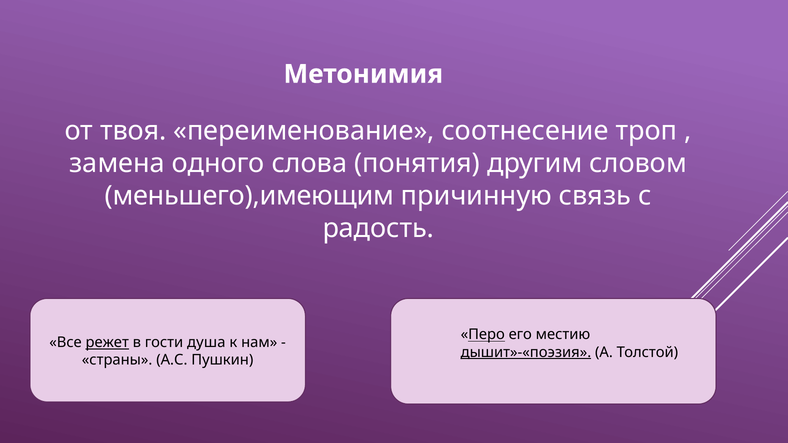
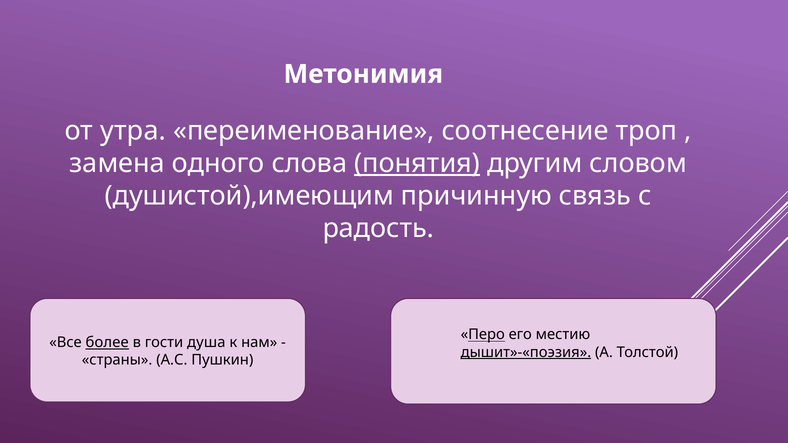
твоя: твоя -> утра
понятия underline: none -> present
меньшего),имеющим: меньшего),имеющим -> душистой),имеющим
режет: режет -> более
